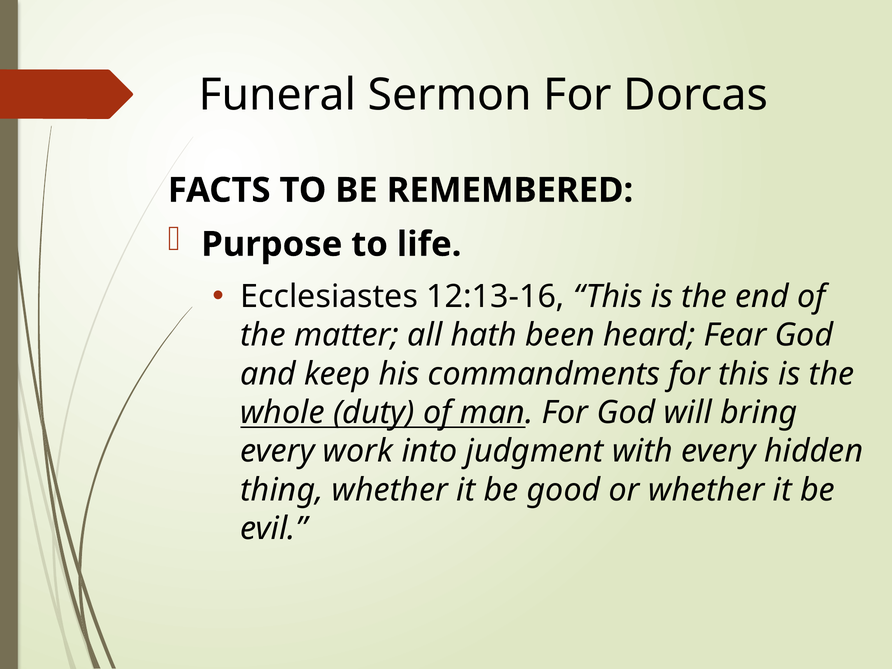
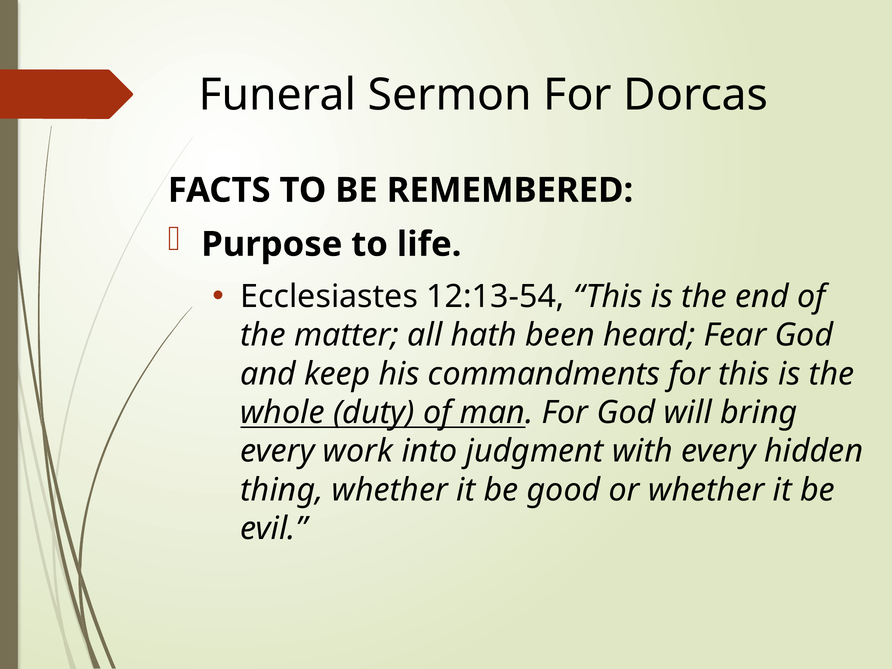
12:13-16: 12:13-16 -> 12:13-54
